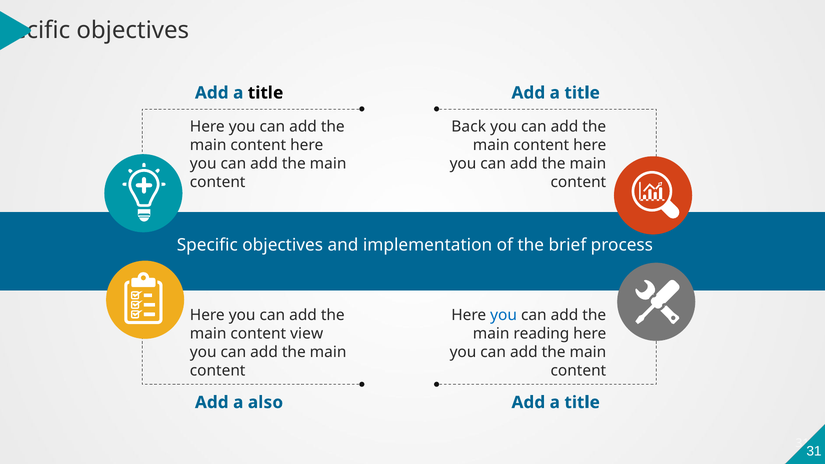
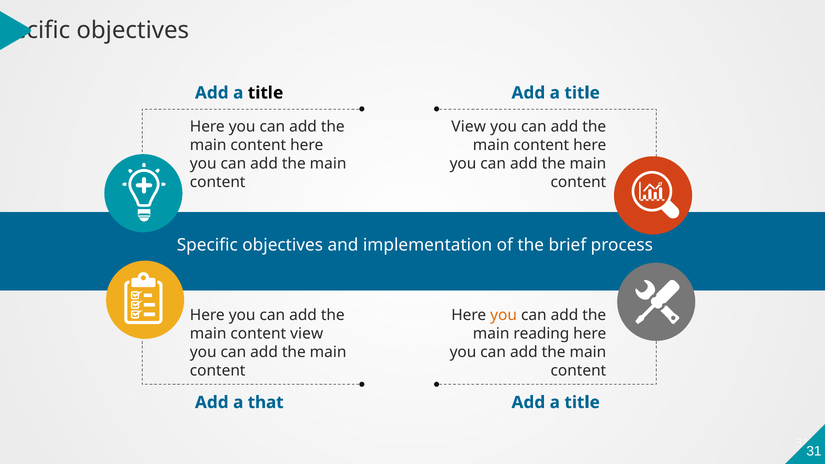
Back at (469, 127): Back -> View
you at (504, 315) colour: blue -> orange
also: also -> that
